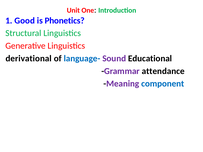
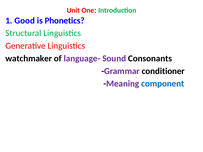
derivational: derivational -> watchmaker
language- colour: blue -> purple
Educational: Educational -> Consonants
attendance: attendance -> conditioner
